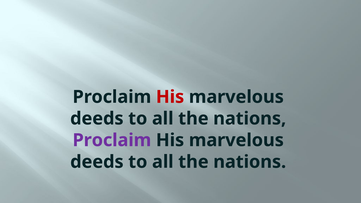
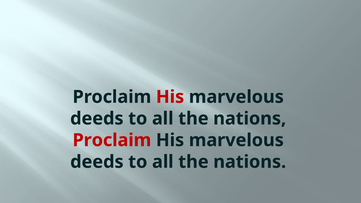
Proclaim at (112, 140) colour: purple -> red
